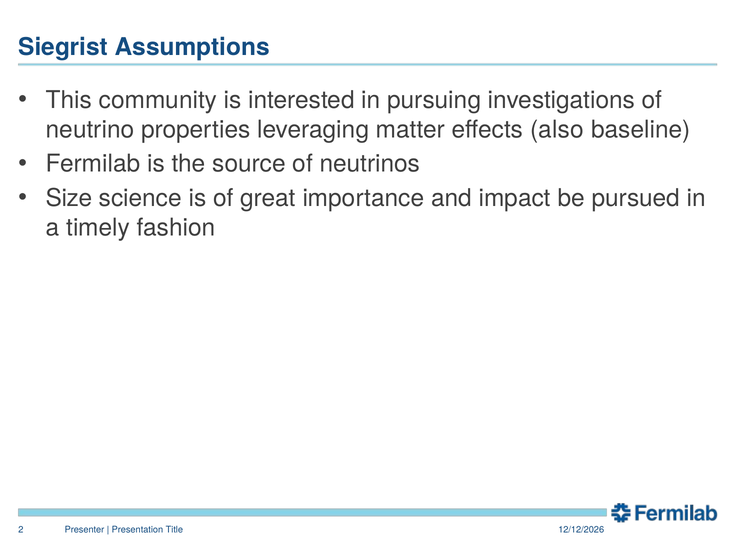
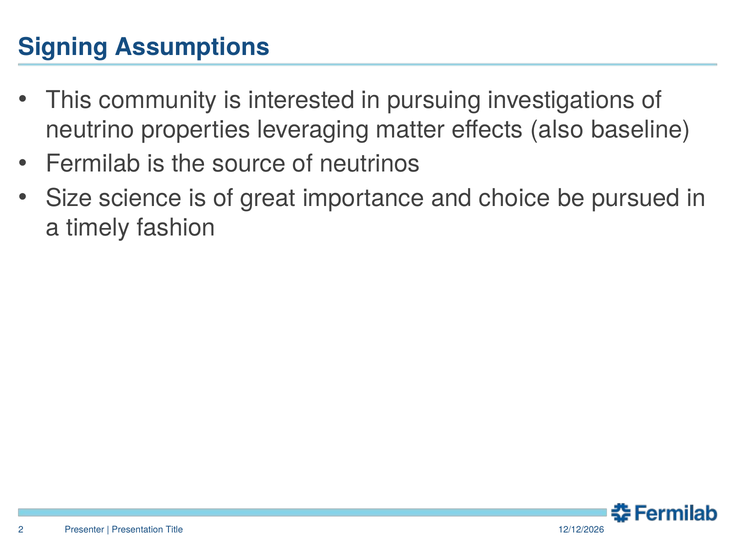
Siegrist: Siegrist -> Signing
impact: impact -> choice
